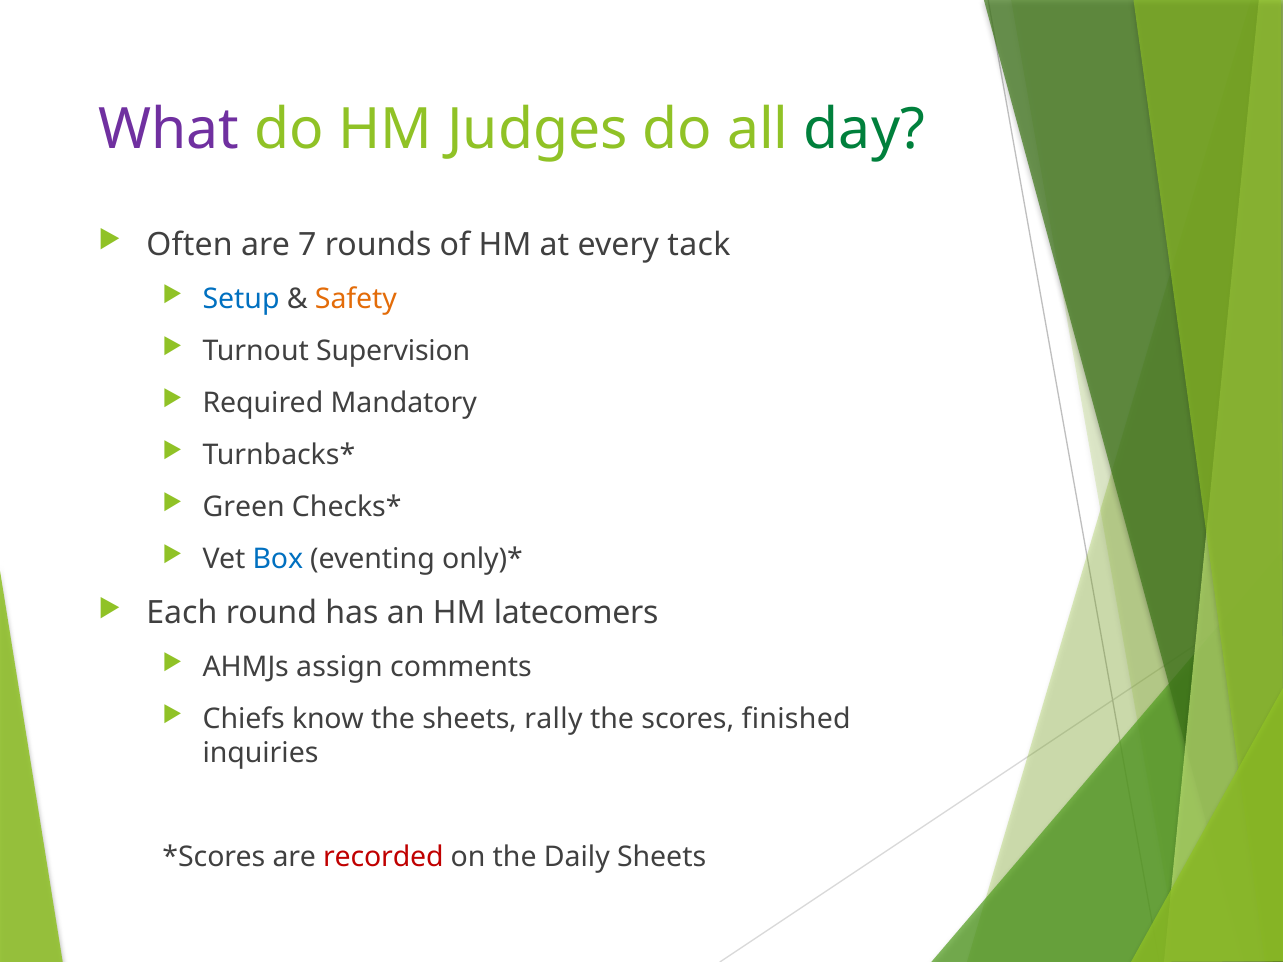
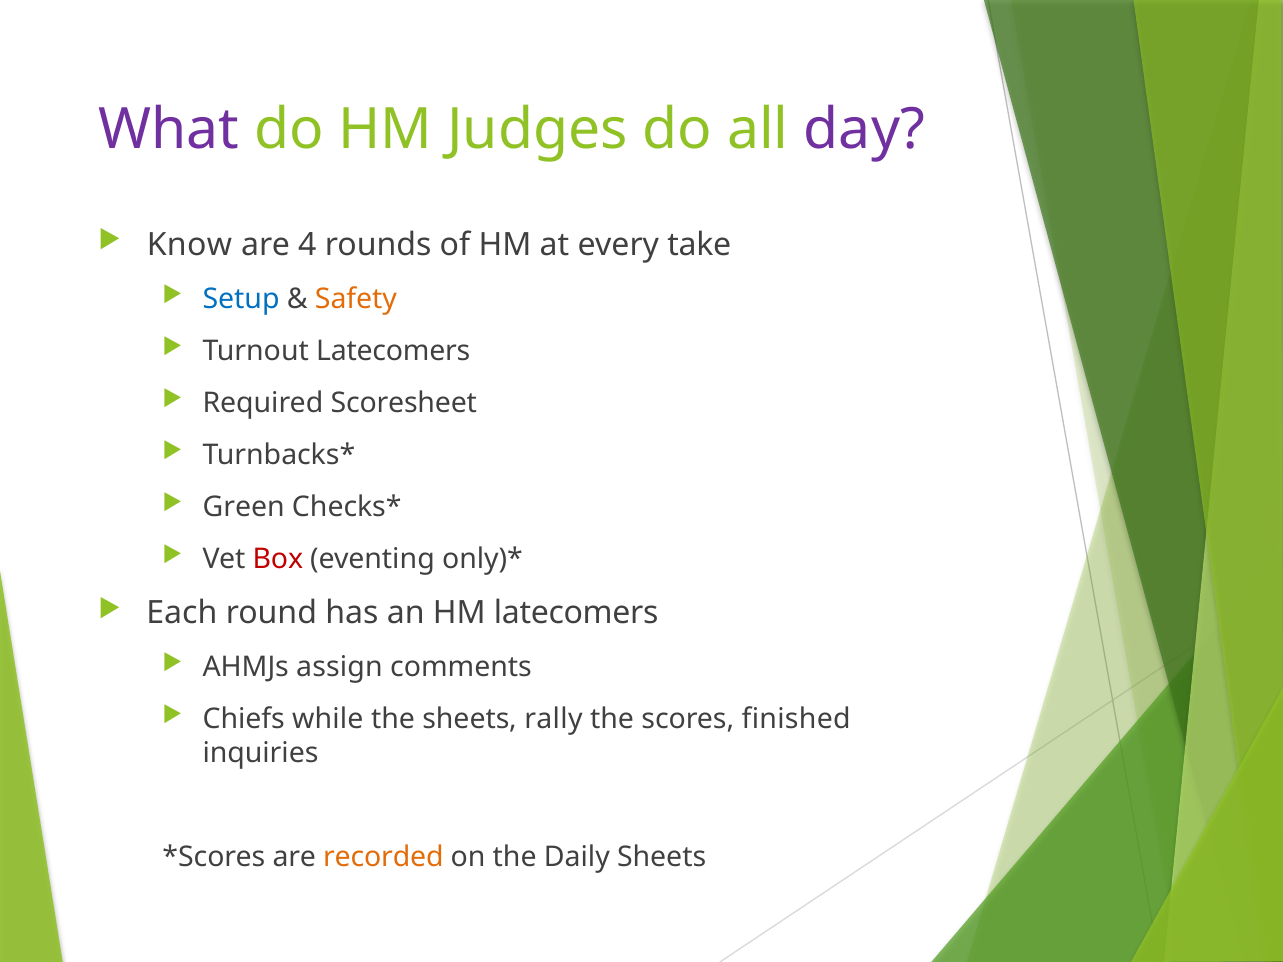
day colour: green -> purple
Often: Often -> Know
7: 7 -> 4
tack: tack -> take
Turnout Supervision: Supervision -> Latecomers
Mandatory: Mandatory -> Scoresheet
Box colour: blue -> red
know: know -> while
recorded colour: red -> orange
